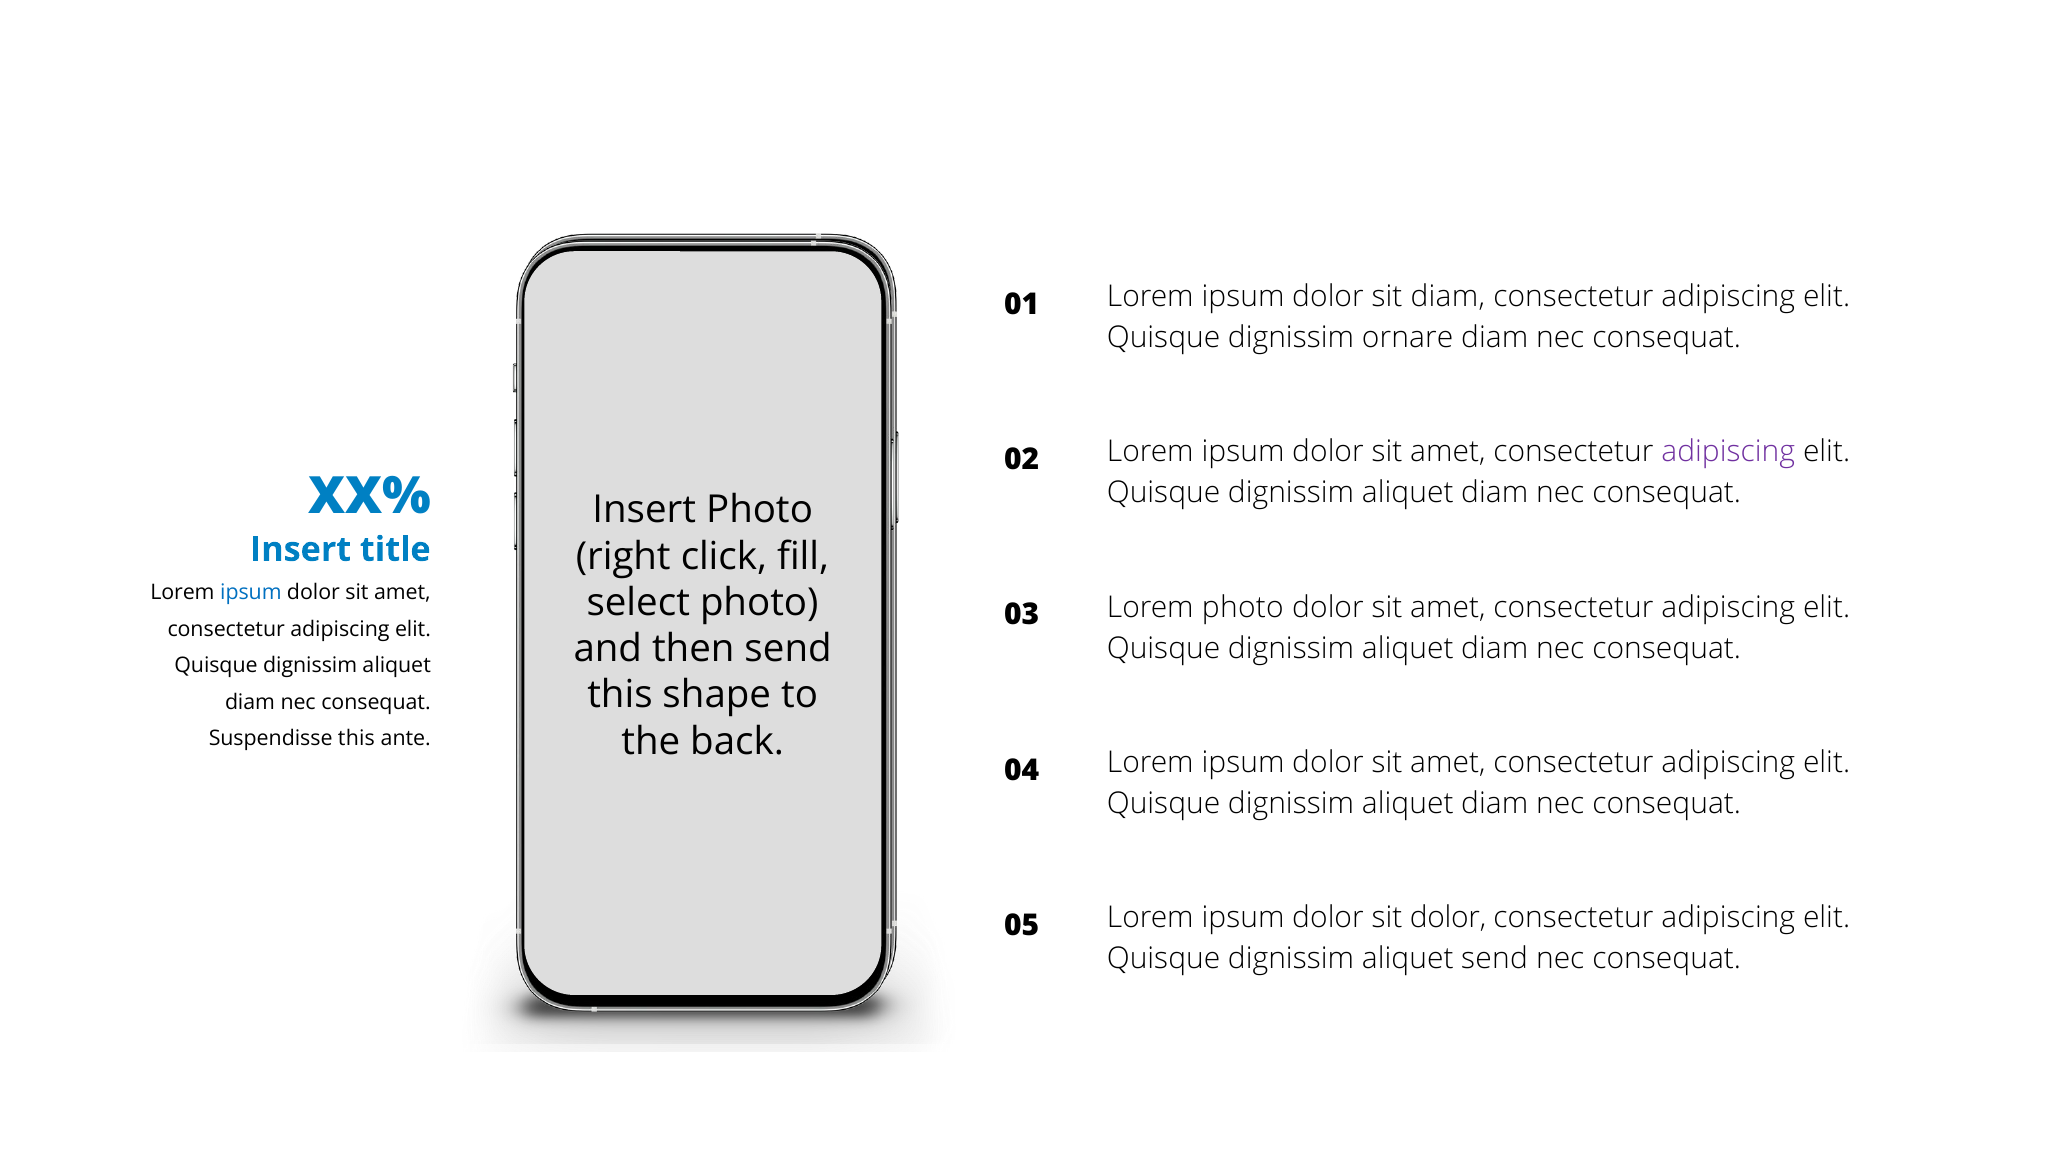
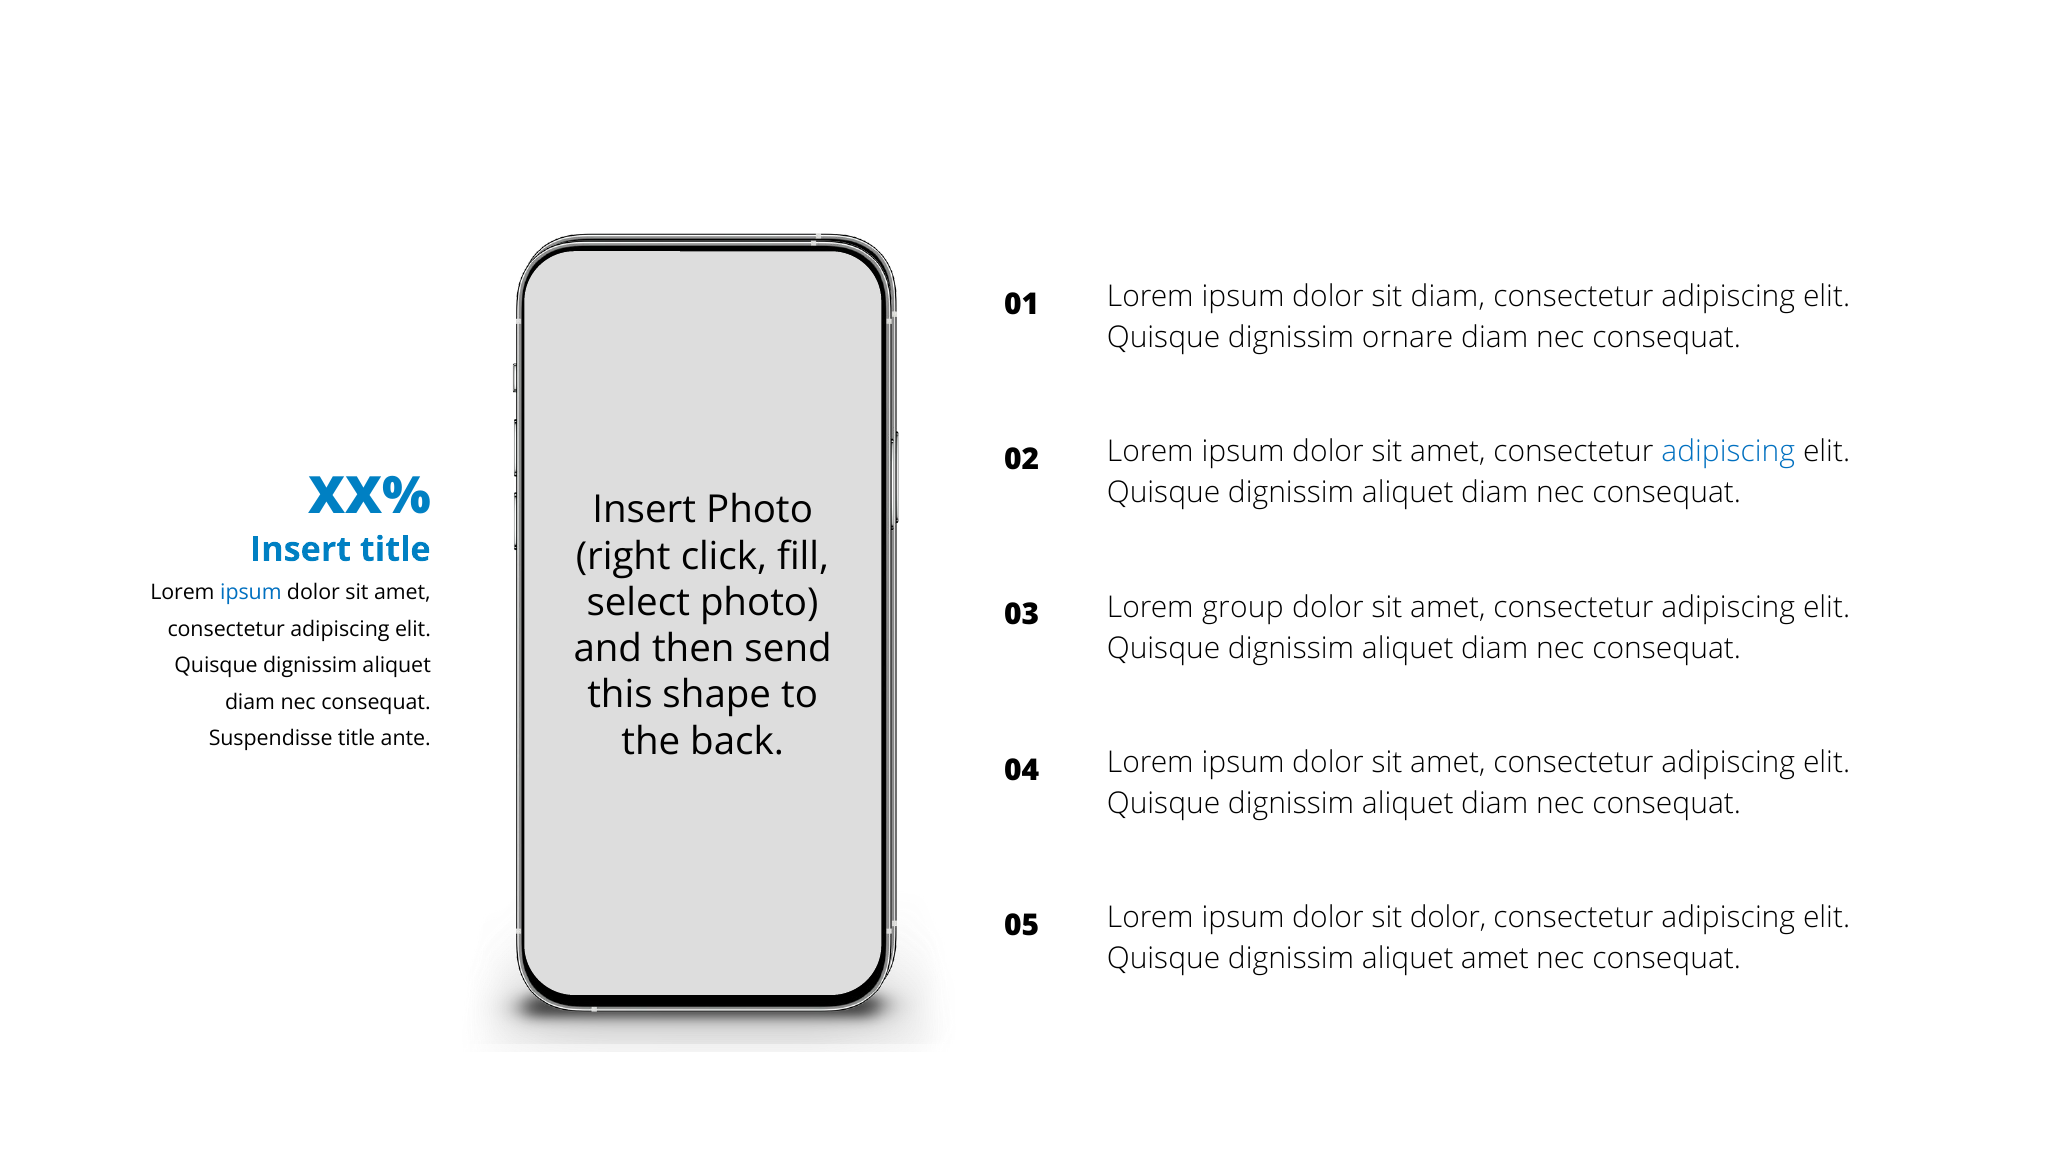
adipiscing at (1728, 452) colour: purple -> blue
Lorem photo: photo -> group
Suspendisse this: this -> title
aliquet send: send -> amet
